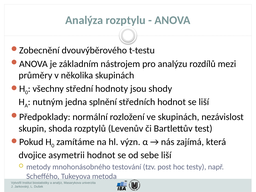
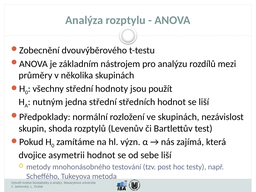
shody: shody -> použít
jedna splnění: splnění -> střední
